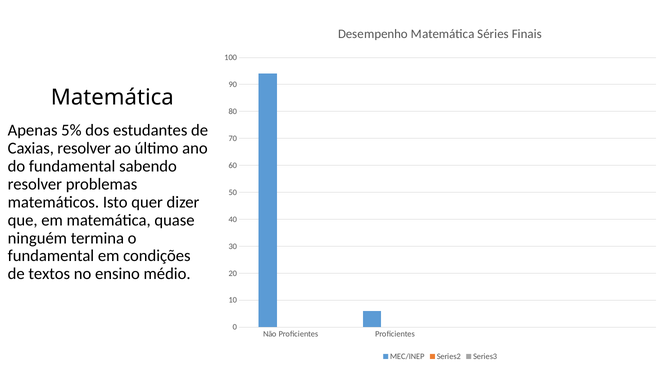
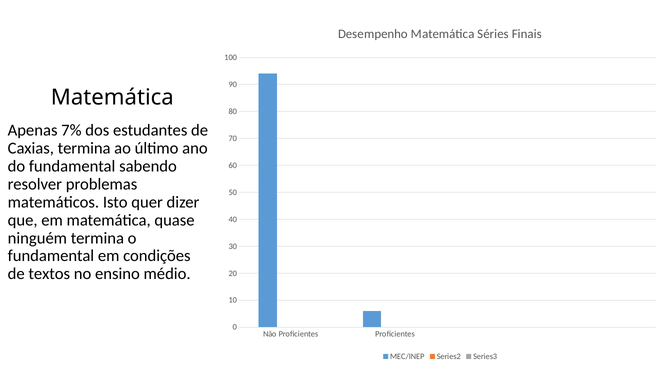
5%: 5% -> 7%
Caxias resolver: resolver -> termina
